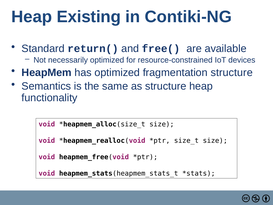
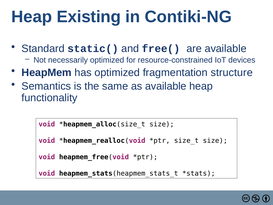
return(: return( -> static(
as structure: structure -> available
